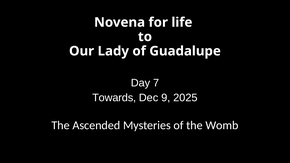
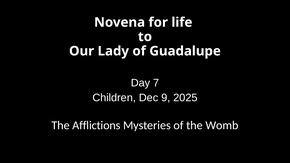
Towards: Towards -> Children
Ascended: Ascended -> Afflictions
